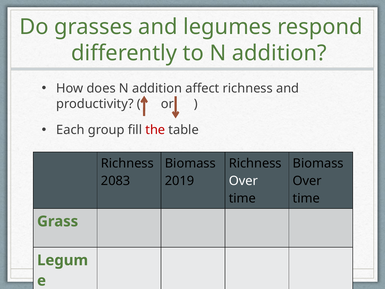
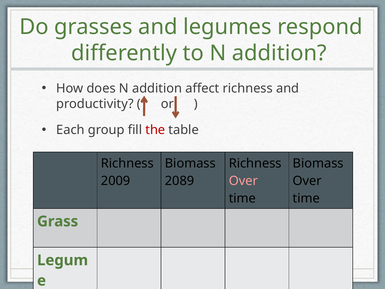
2083: 2083 -> 2009
2019: 2019 -> 2089
Over at (243, 181) colour: white -> pink
